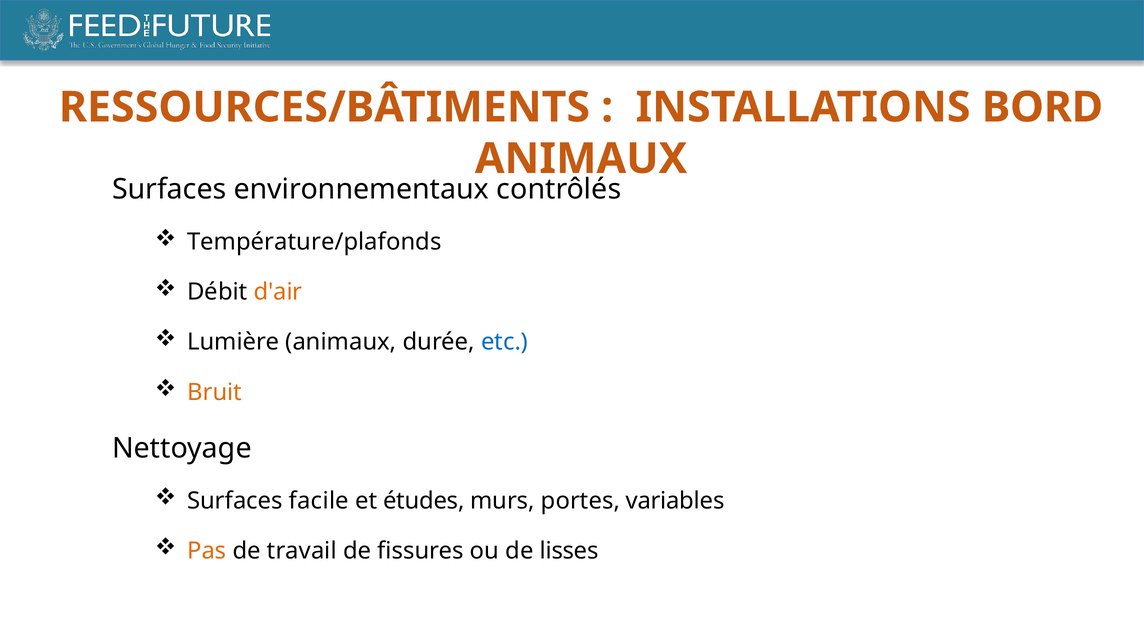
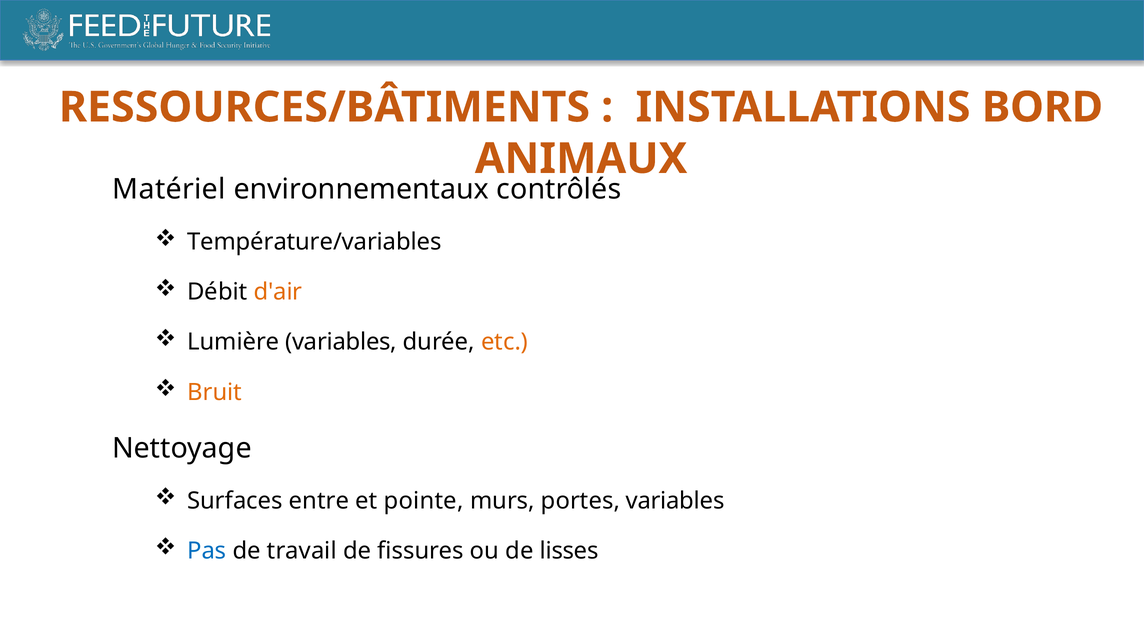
Surfaces at (169, 190): Surfaces -> Matériel
Température/plafonds: Température/plafonds -> Température/variables
Lumière animaux: animaux -> variables
etc colour: blue -> orange
facile: facile -> entre
études: études -> pointe
Pas colour: orange -> blue
